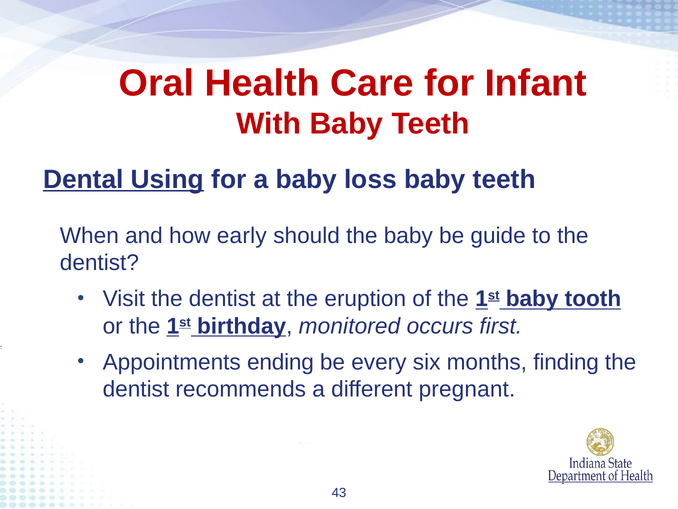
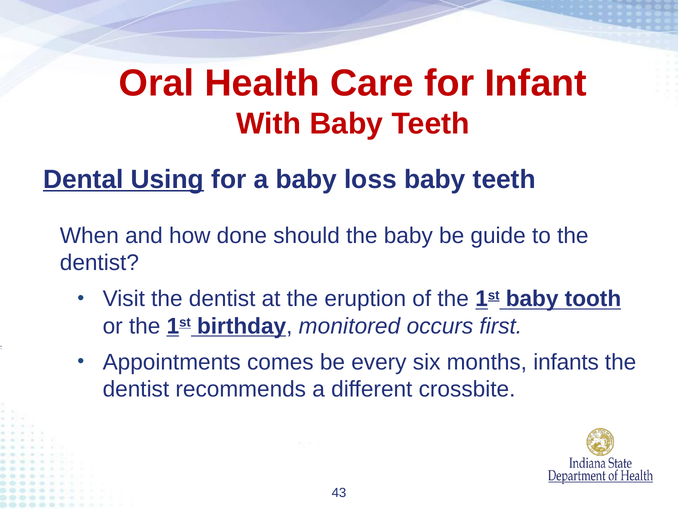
early: early -> done
ending: ending -> comes
finding: finding -> infants
pregnant: pregnant -> crossbite
